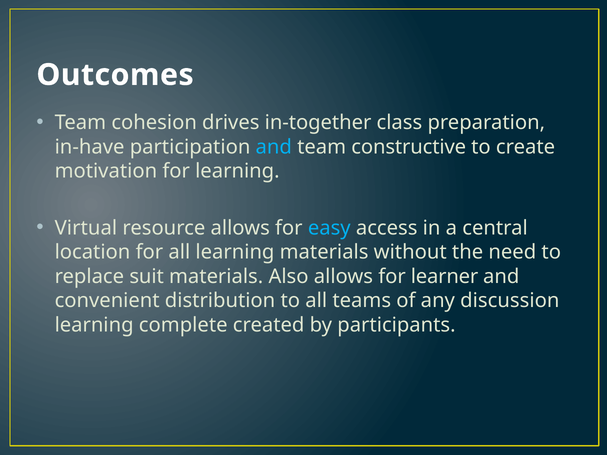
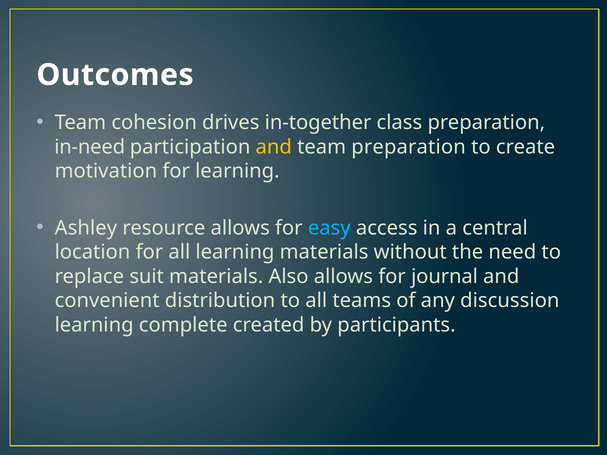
in-have: in-have -> in-need
and at (274, 147) colour: light blue -> yellow
team constructive: constructive -> preparation
Virtual: Virtual -> Ashley
learner: learner -> journal
